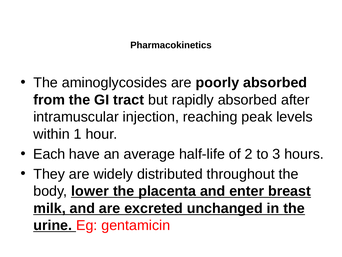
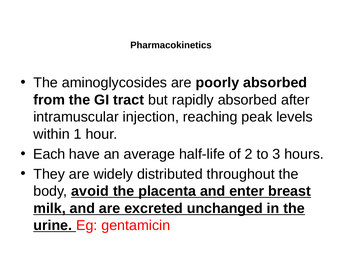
lower: lower -> avoid
